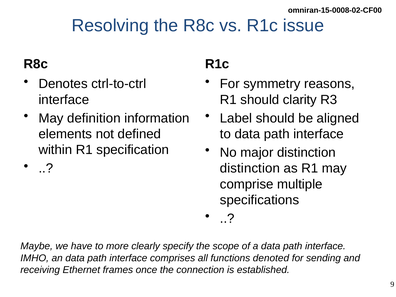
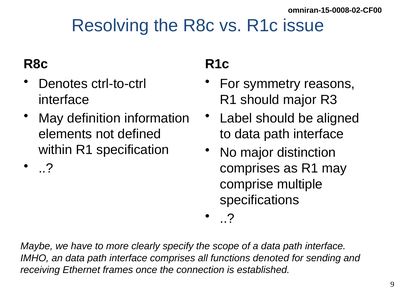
should clarity: clarity -> major
distinction at (250, 168): distinction -> comprises
